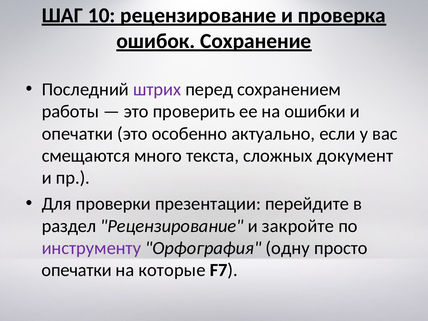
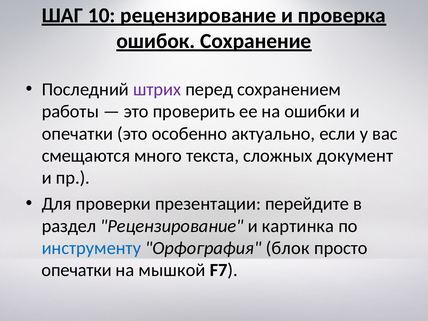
закройте: закройте -> картинка
инструменту colour: purple -> blue
одну: одну -> блок
которые: которые -> мышкой
